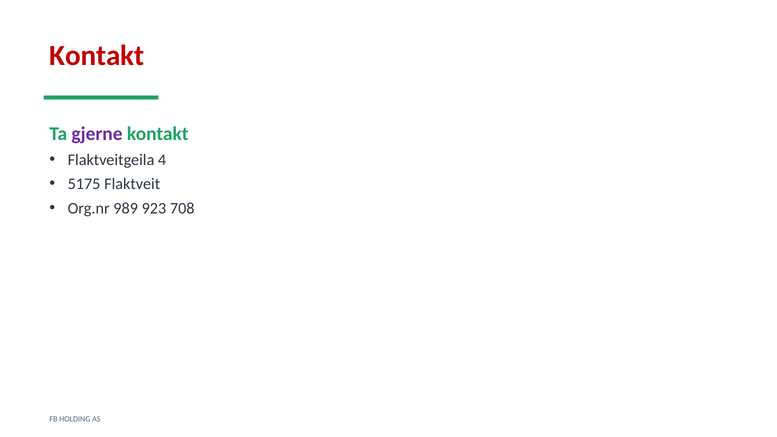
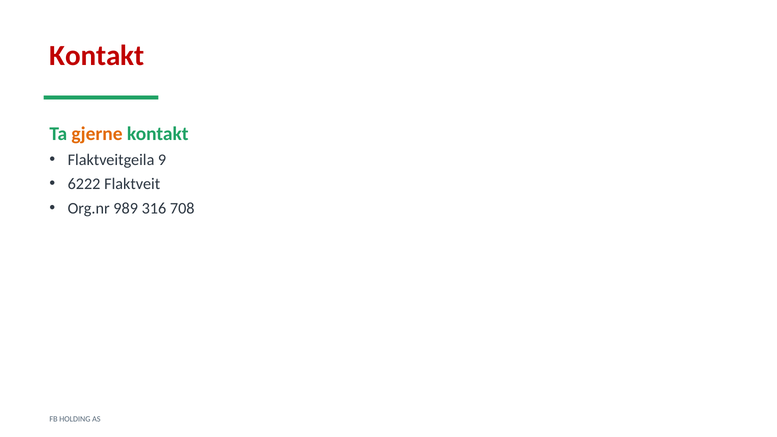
gjerne colour: purple -> orange
4: 4 -> 9
5175: 5175 -> 6222
923: 923 -> 316
